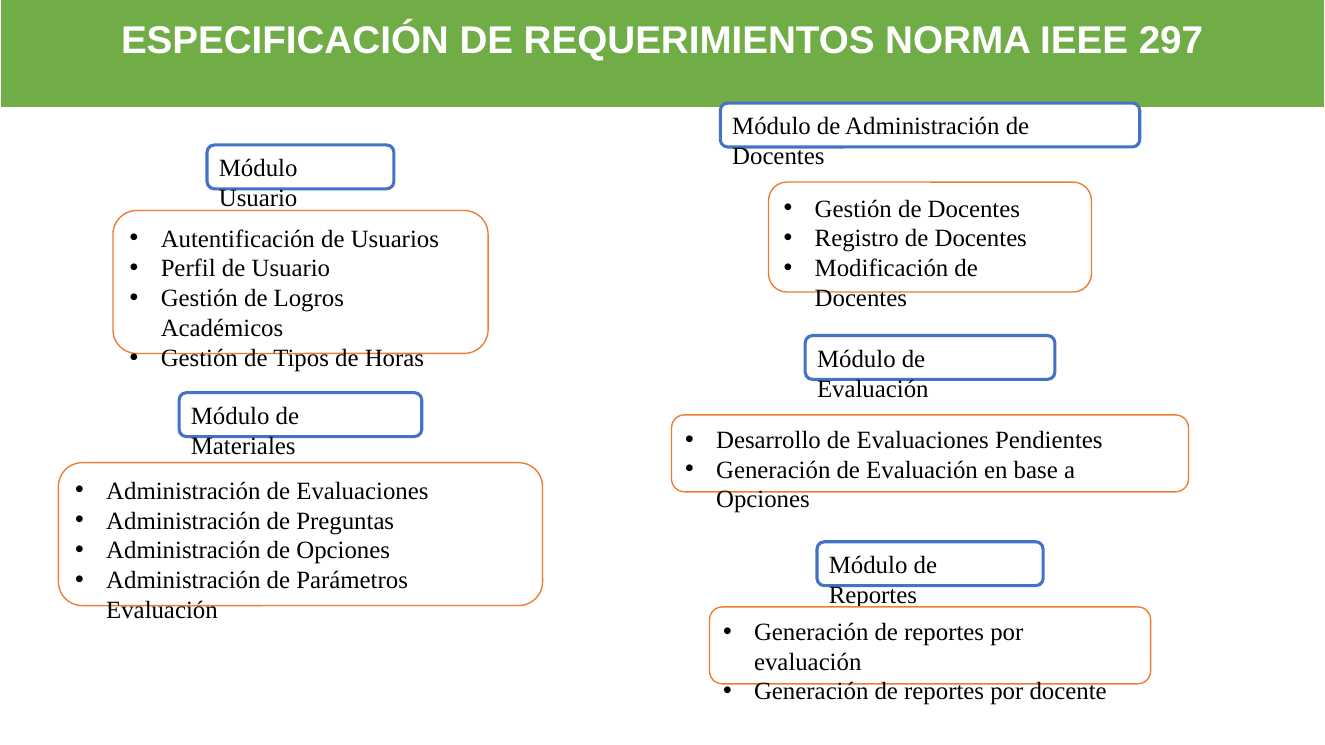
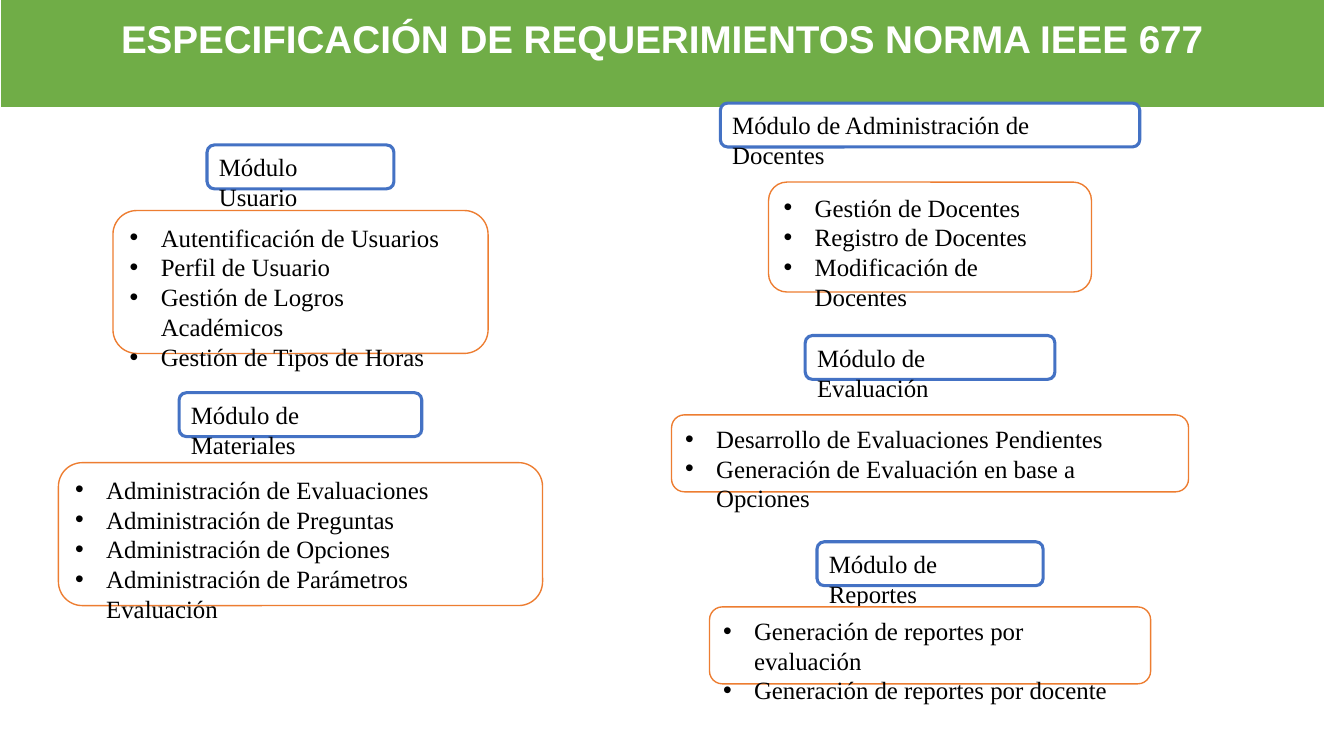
297: 297 -> 677
